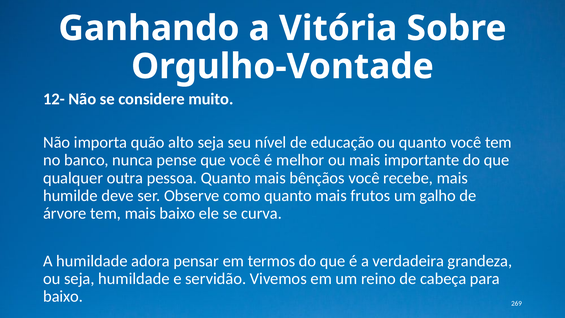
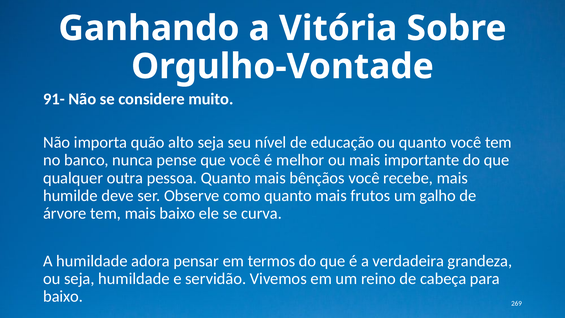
12-: 12- -> 91-
